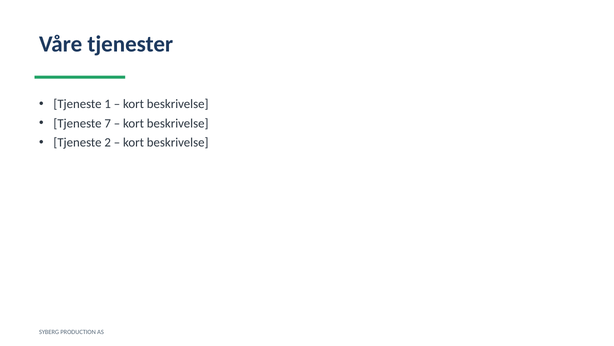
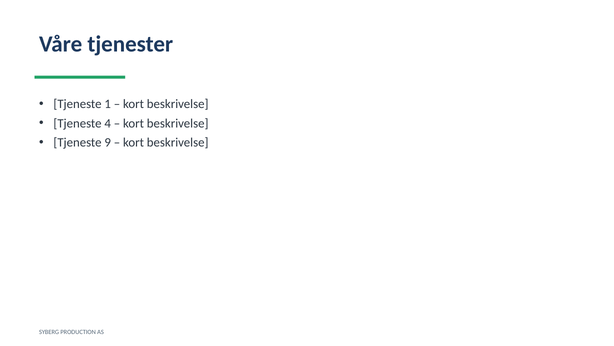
7: 7 -> 4
2: 2 -> 9
